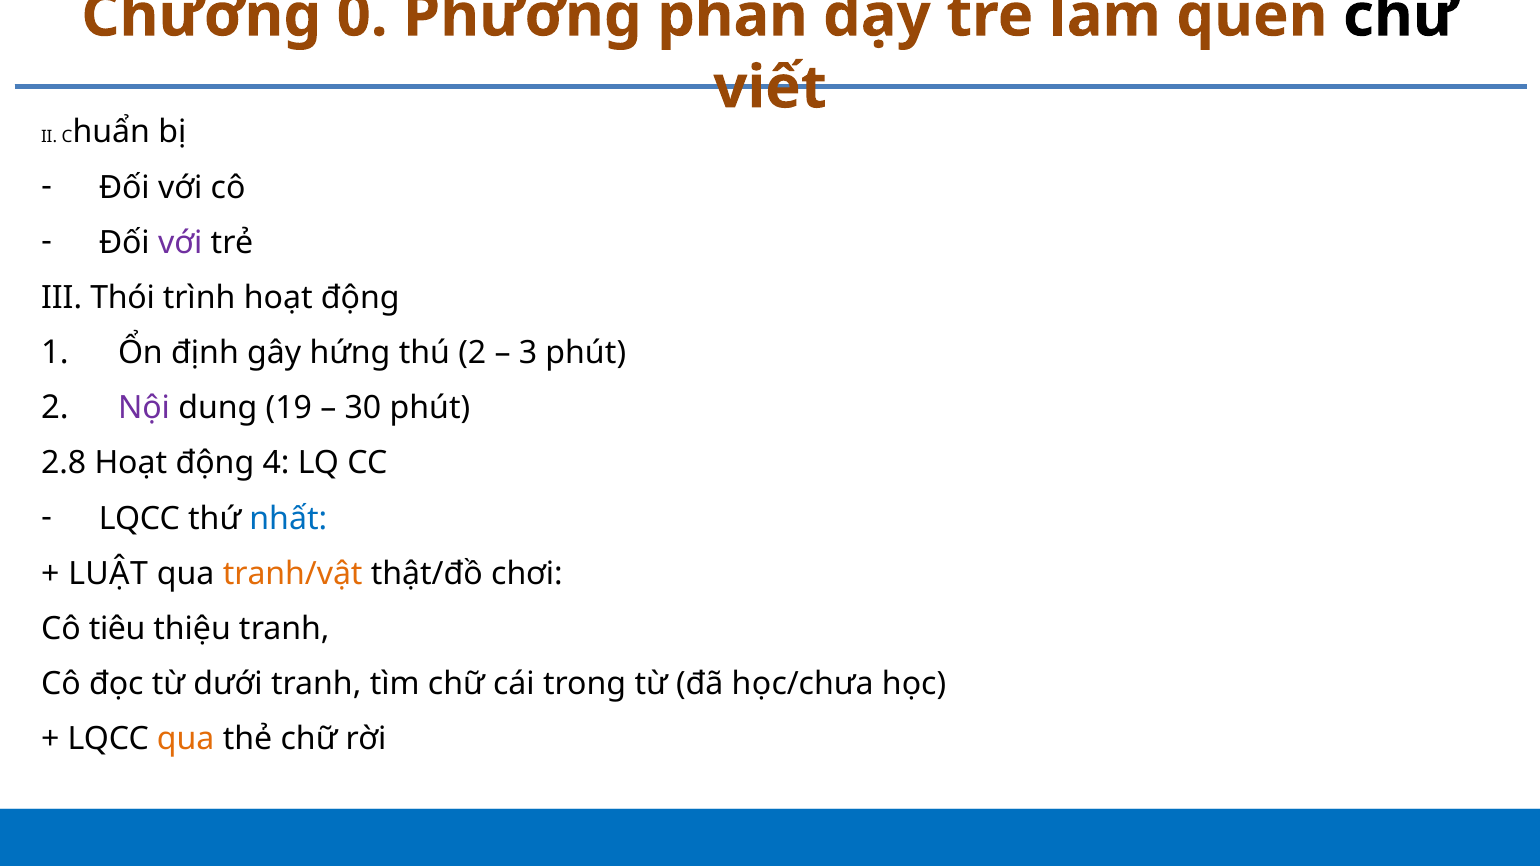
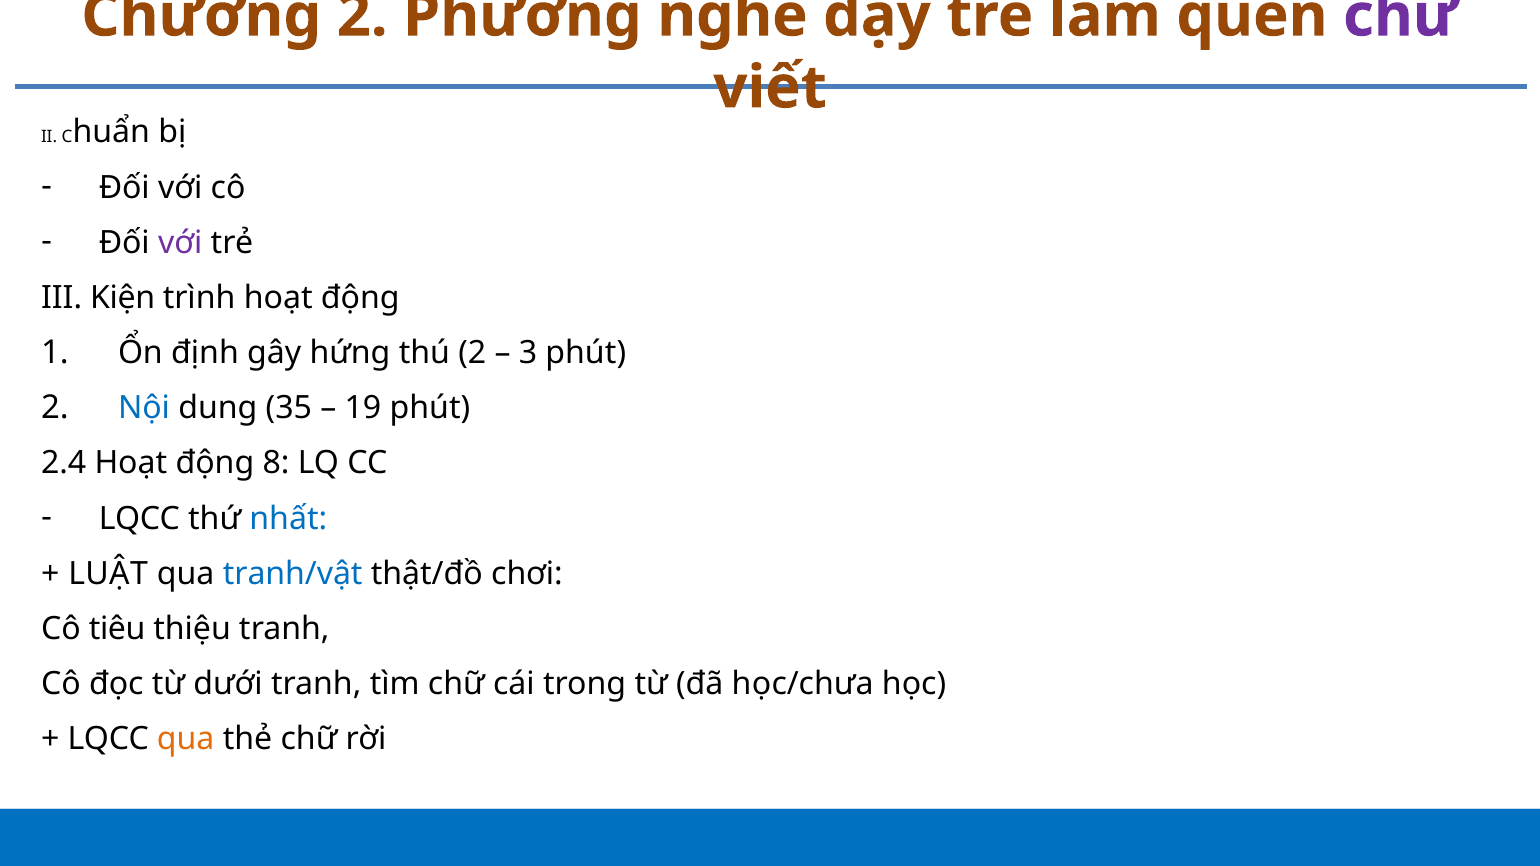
Chương 0: 0 -> 2
phán: phán -> nghe
chữ at (1401, 16) colour: black -> purple
Thói: Thói -> Kiện
Nội colour: purple -> blue
19: 19 -> 35
30: 30 -> 19
2.8: 2.8 -> 2.4
4: 4 -> 8
tranh/vật colour: orange -> blue
